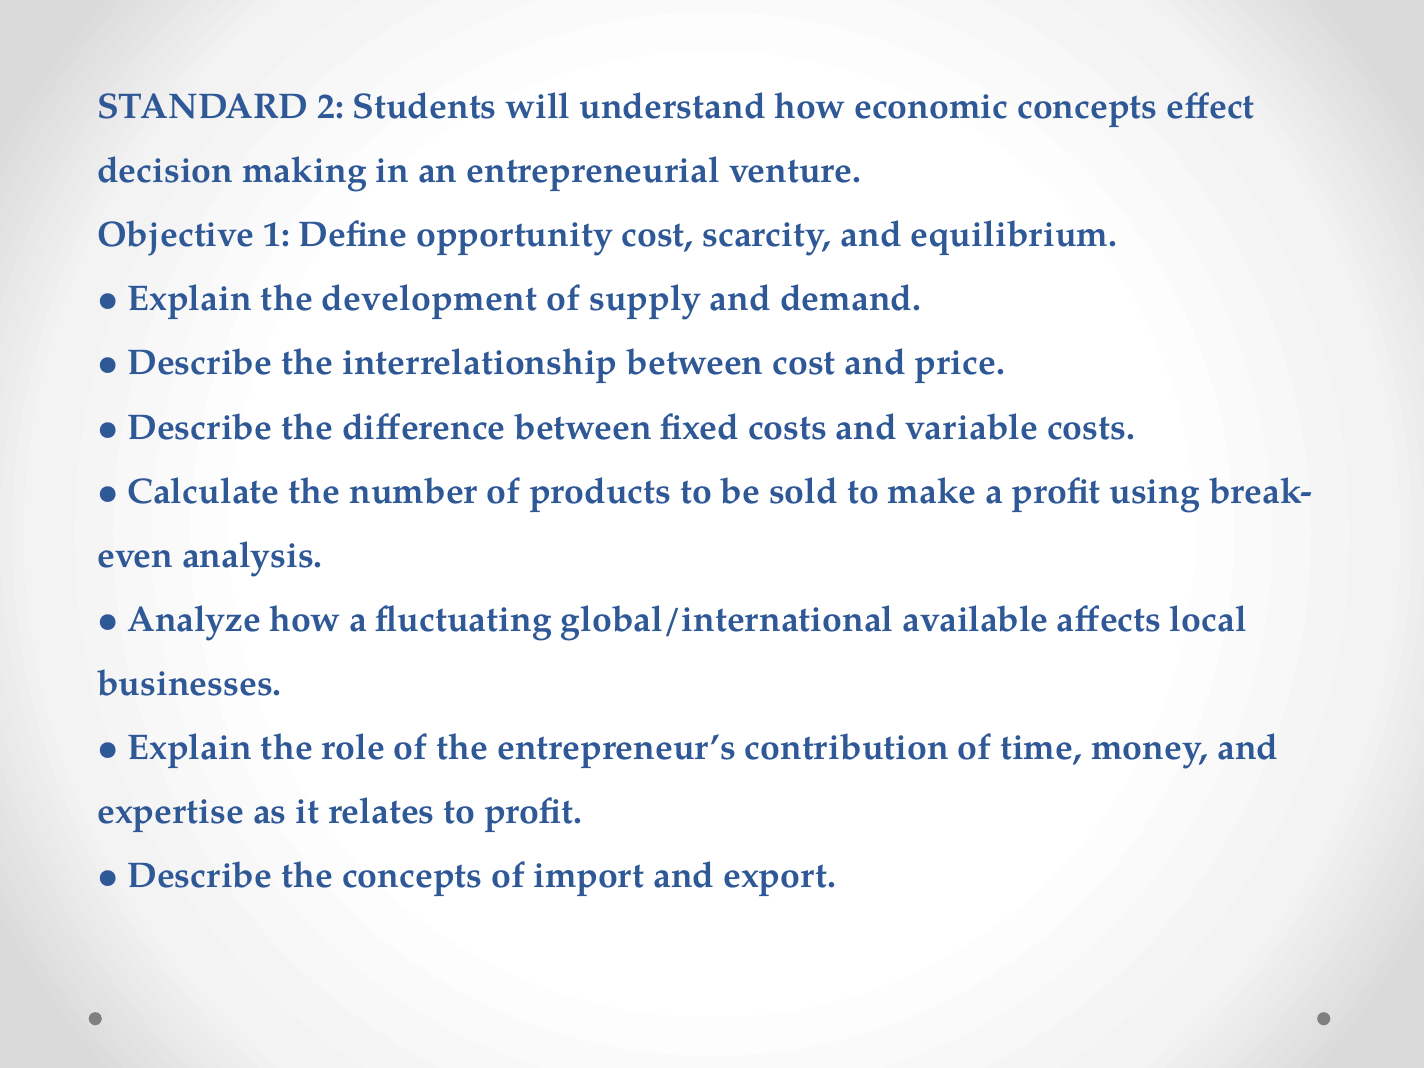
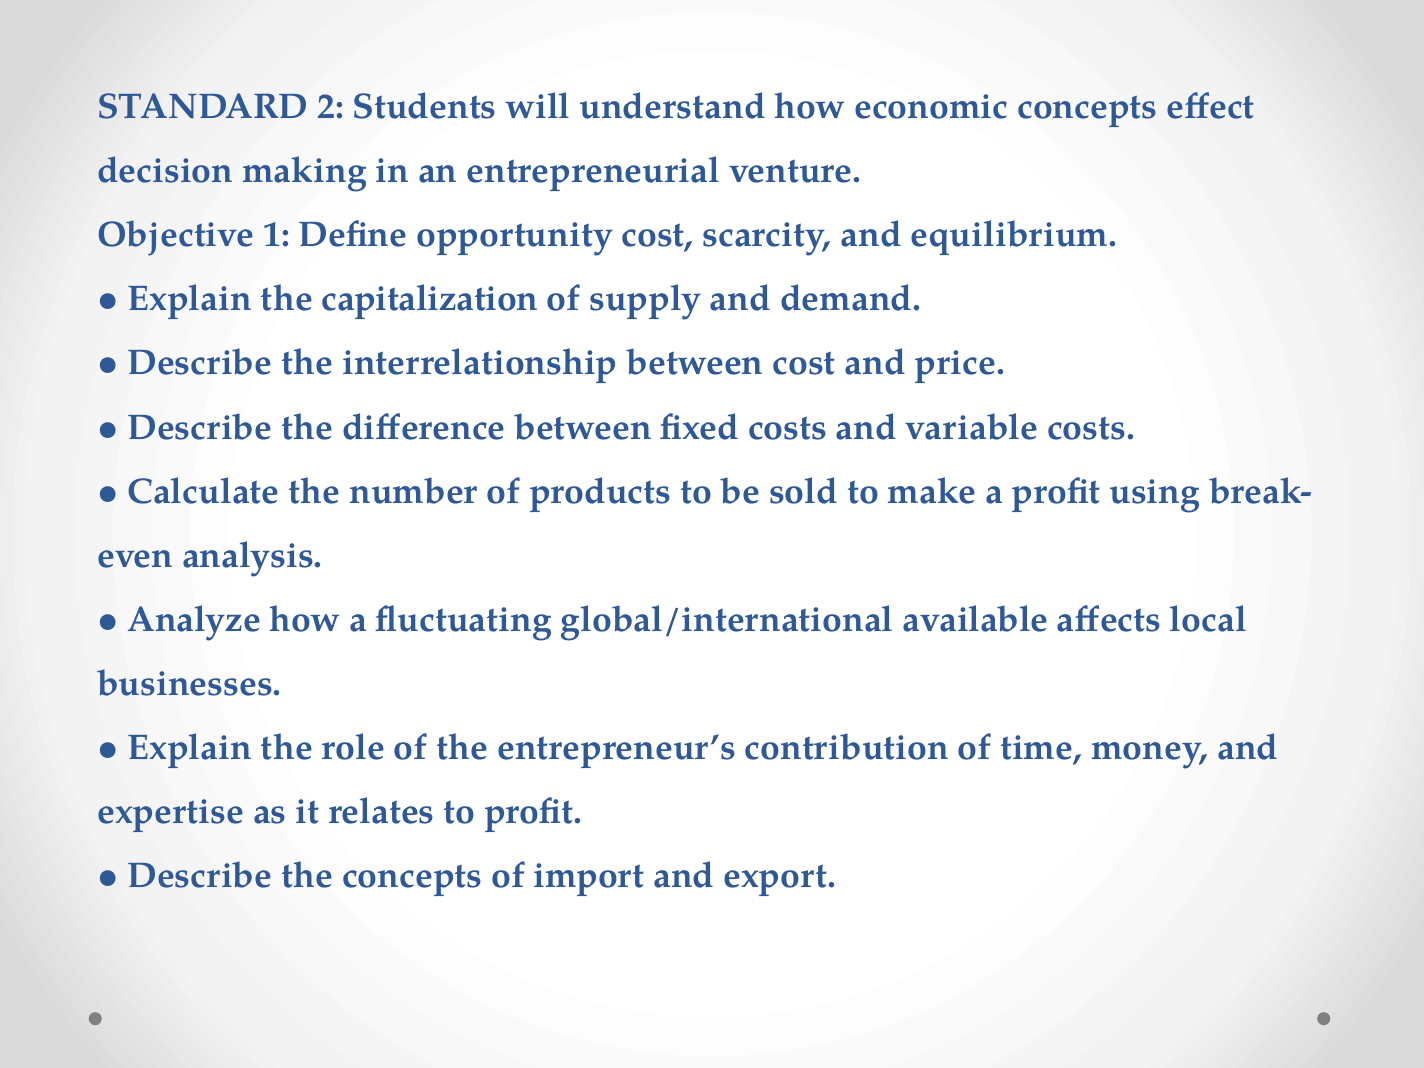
development: development -> capitalization
